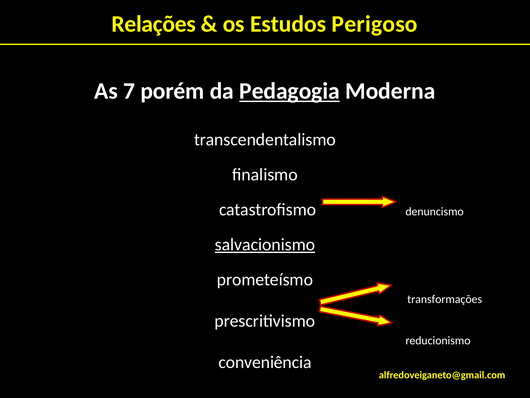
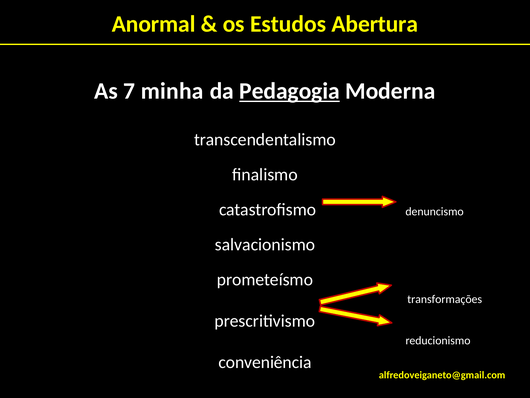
Relações: Relações -> Anormal
Perigoso: Perigoso -> Abertura
porém: porém -> minha
salvacionismo underline: present -> none
